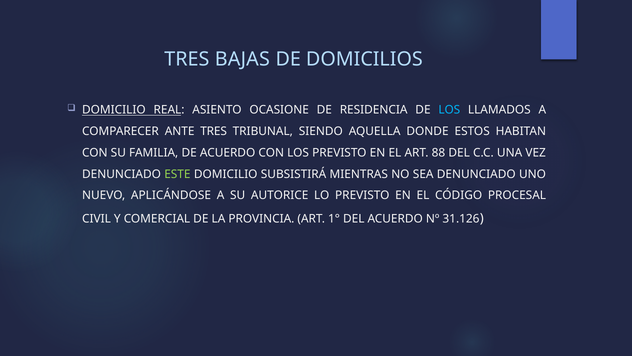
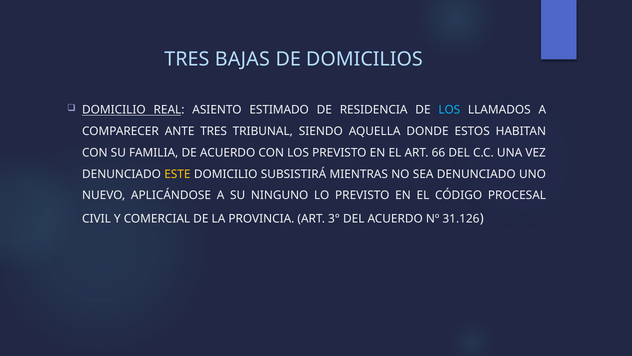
OCASIONE: OCASIONE -> ESTIMADO
88: 88 -> 66
ESTE colour: light green -> yellow
AUTORICE: AUTORICE -> NINGUNO
1°: 1° -> 3°
